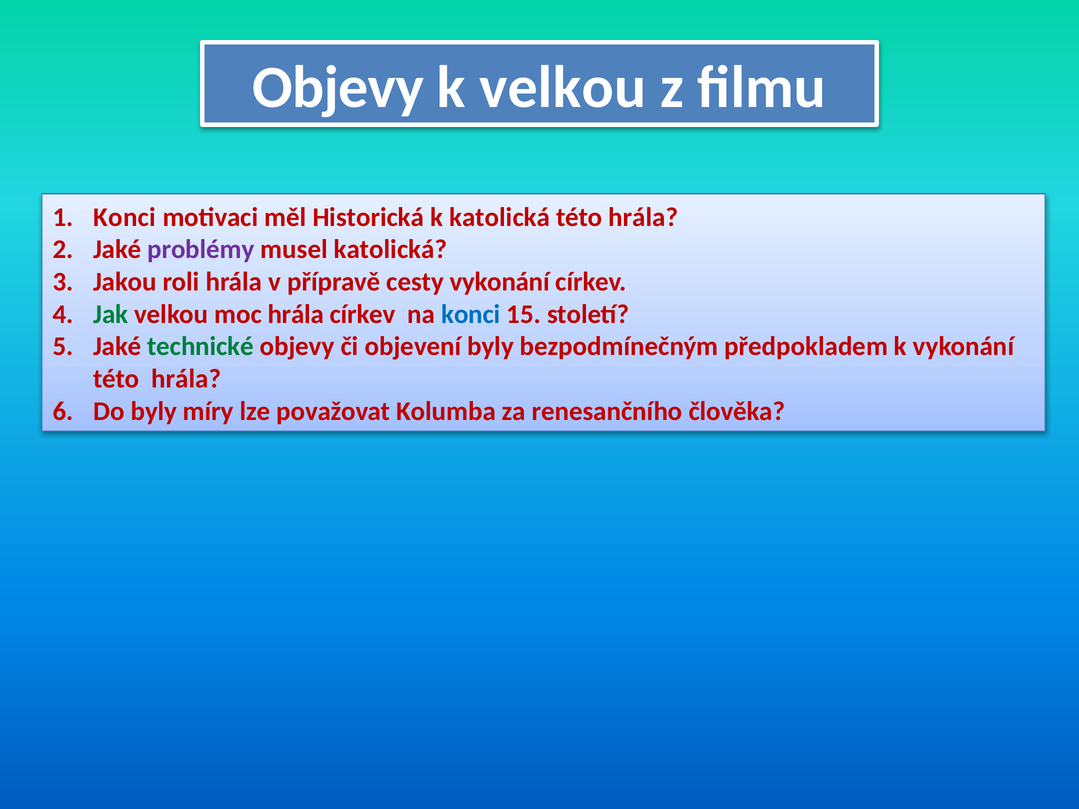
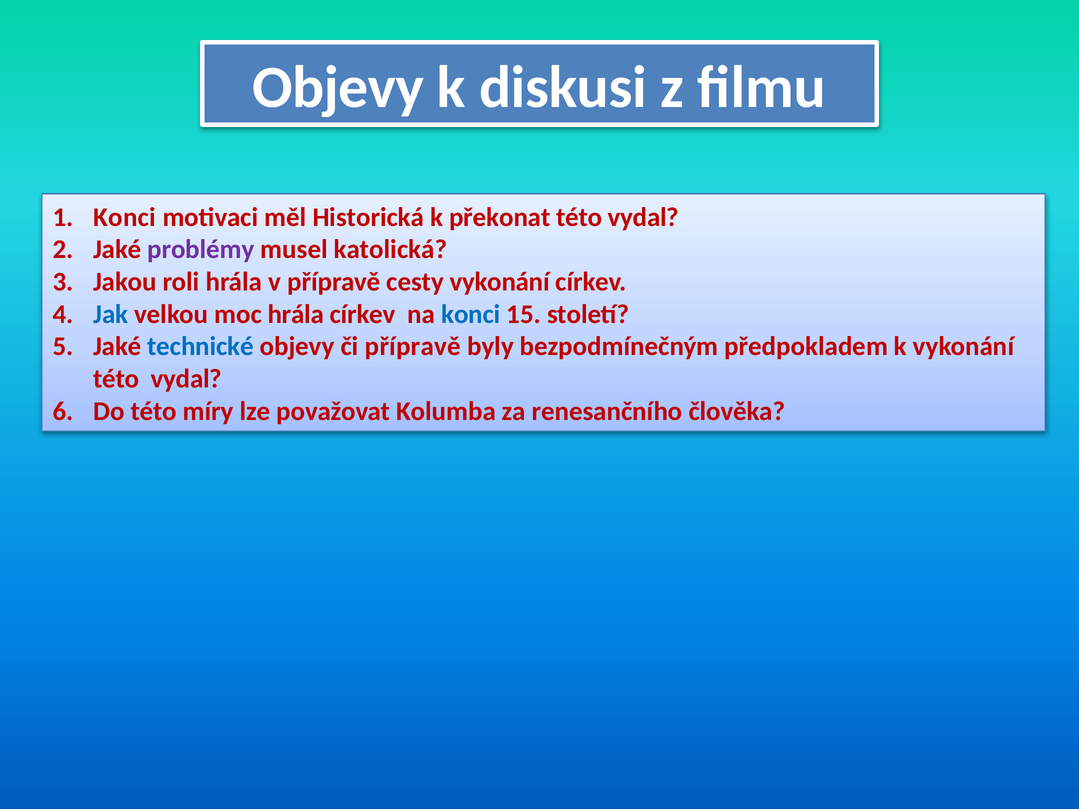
k velkou: velkou -> diskusi
k katolická: katolická -> překonat
hrála at (643, 217): hrála -> vydal
Jak colour: green -> blue
technické colour: green -> blue
či objevení: objevení -> přípravě
hrála at (186, 379): hrála -> vydal
Do byly: byly -> této
